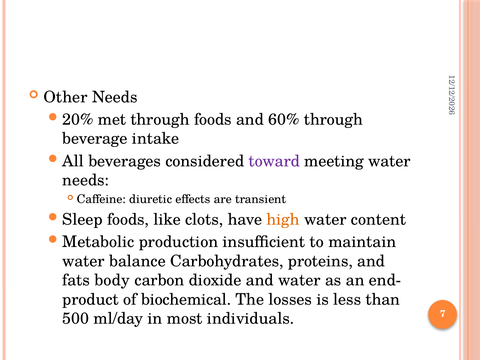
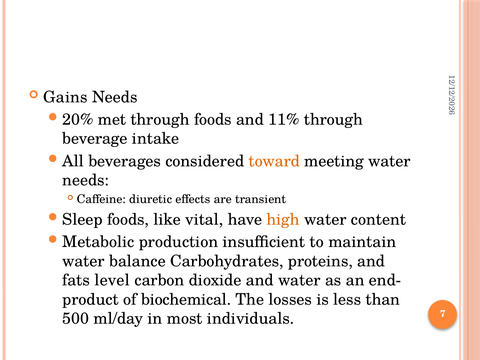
Other: Other -> Gains
60%: 60% -> 11%
toward colour: purple -> orange
clots: clots -> vital
body: body -> level
